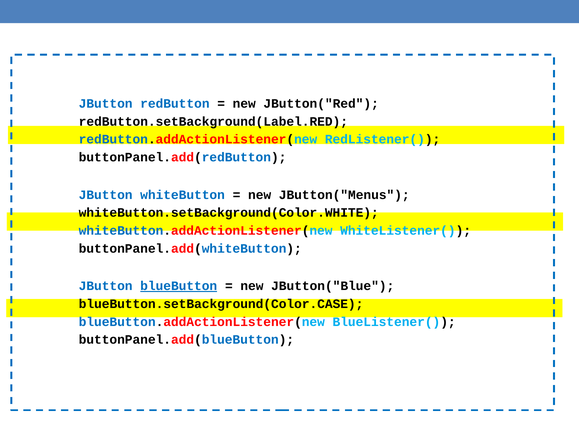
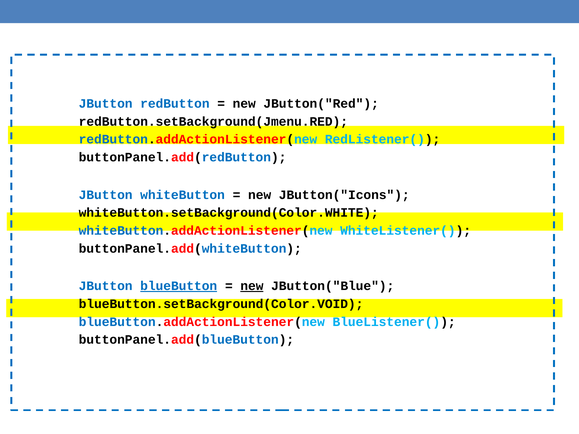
redButton.setBackground(Label.RED: redButton.setBackground(Label.RED -> redButton.setBackground(Jmenu.RED
JButton("Menus: JButton("Menus -> JButton("Icons
new at (252, 286) underline: none -> present
blueButton.setBackground(Color.CASE: blueButton.setBackground(Color.CASE -> blueButton.setBackground(Color.VOID
